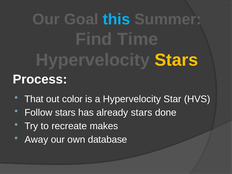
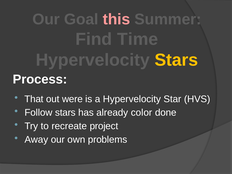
this colour: light blue -> pink
color: color -> were
already stars: stars -> color
makes: makes -> project
database: database -> problems
